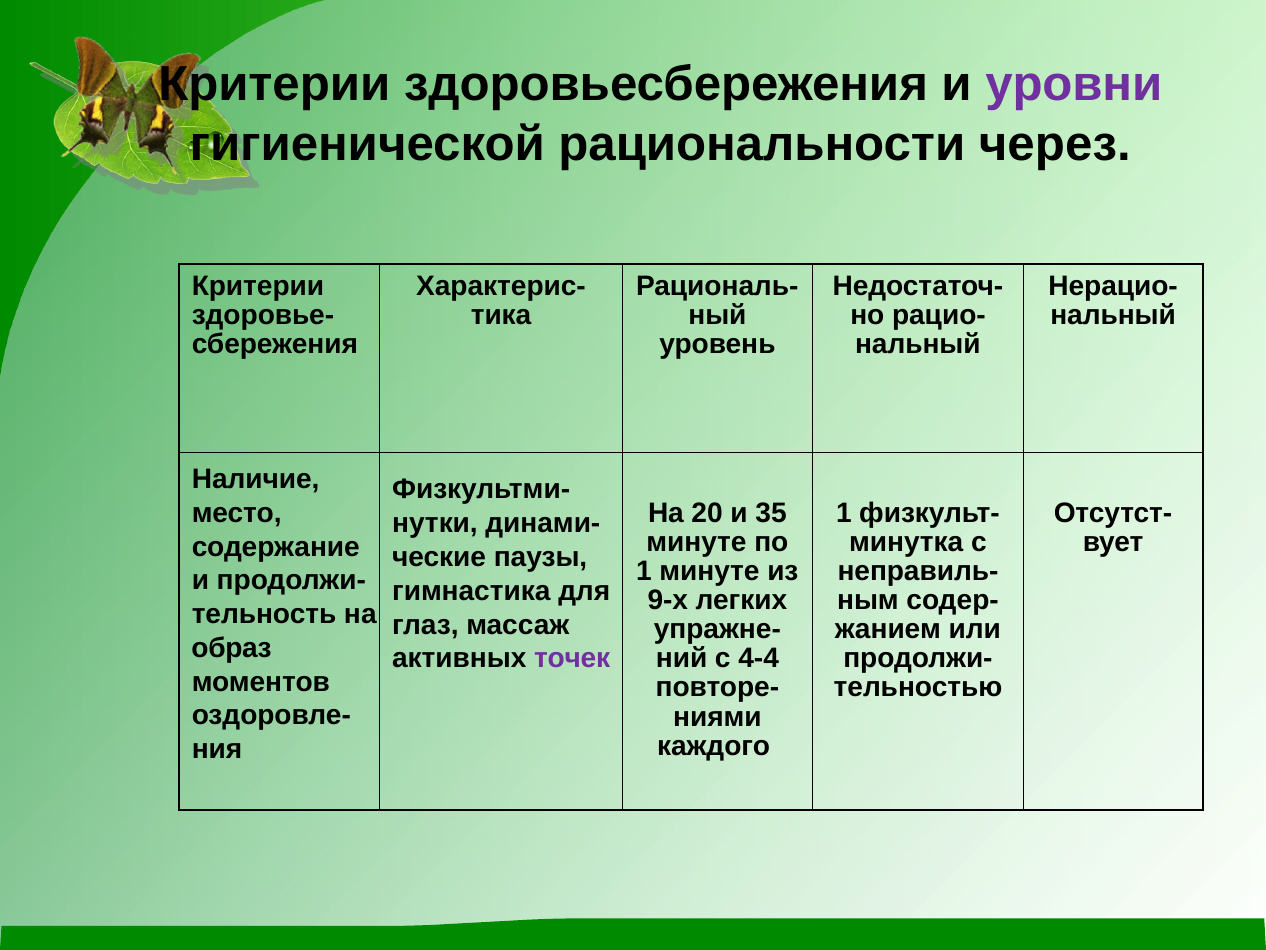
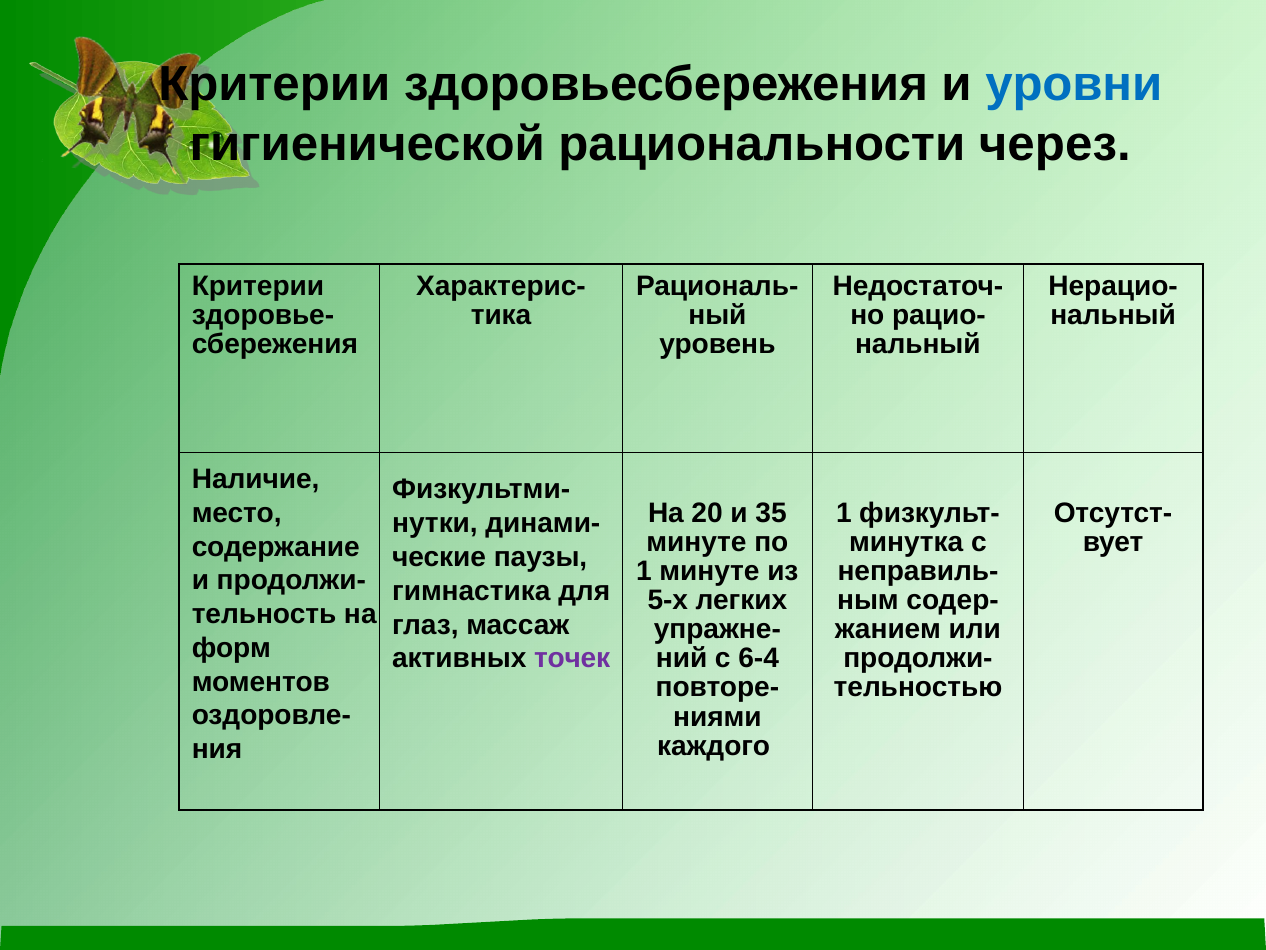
уровни colour: purple -> blue
9-х: 9-х -> 5-х
образ: образ -> форм
4-4: 4-4 -> 6-4
